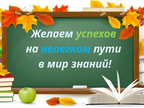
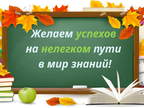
нелегком colour: light blue -> light green
